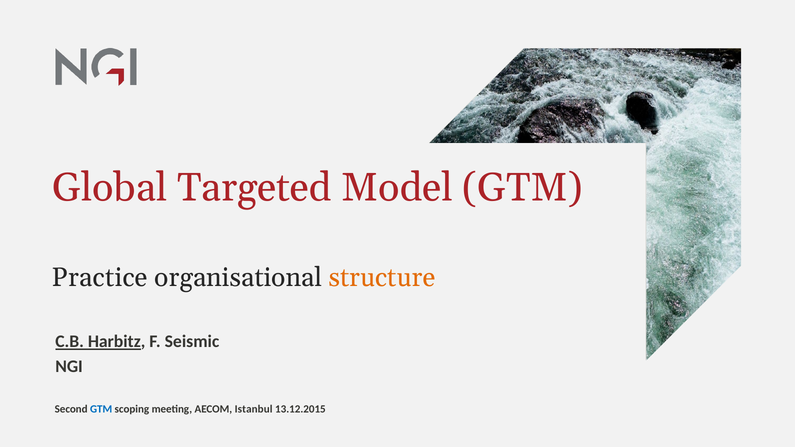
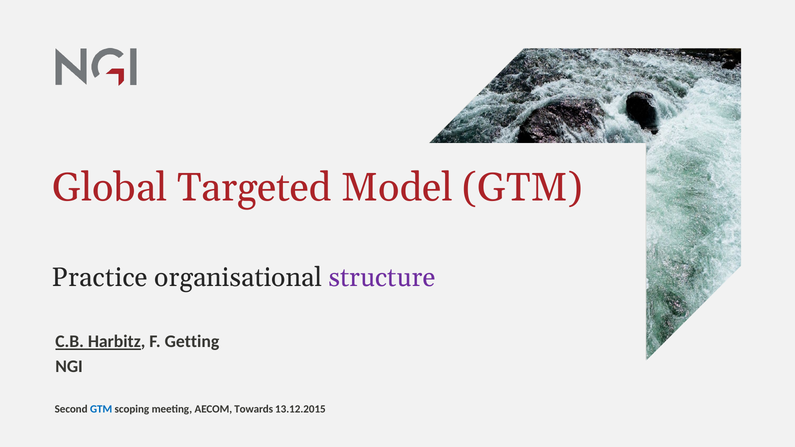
structure colour: orange -> purple
Seismic: Seismic -> Getting
Istanbul: Istanbul -> Towards
